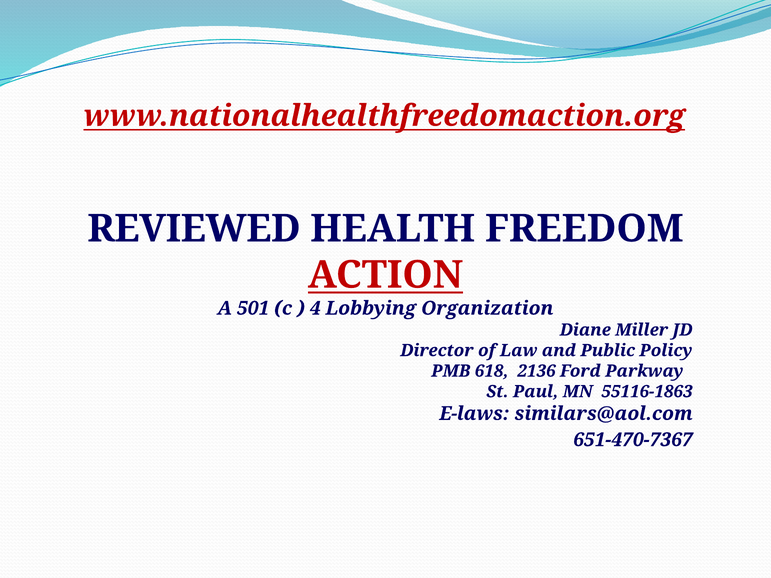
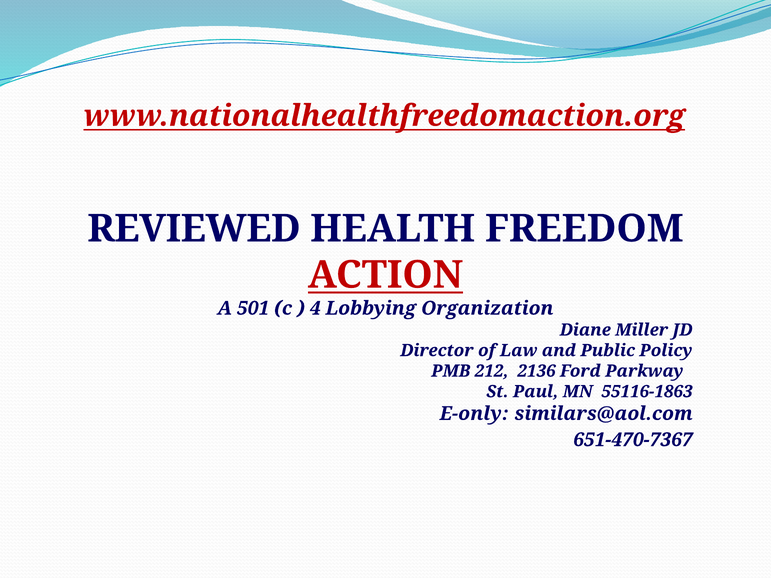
618: 618 -> 212
E-laws: E-laws -> E-only
